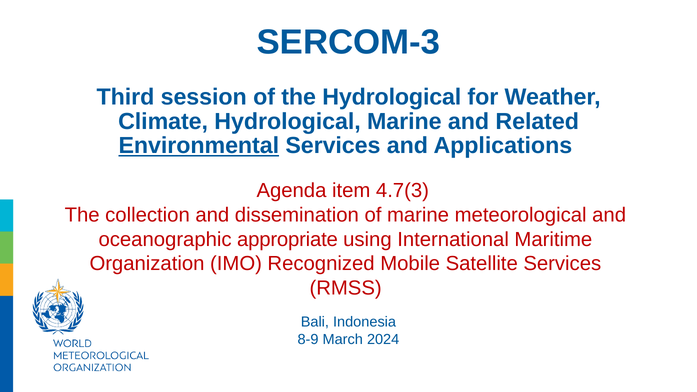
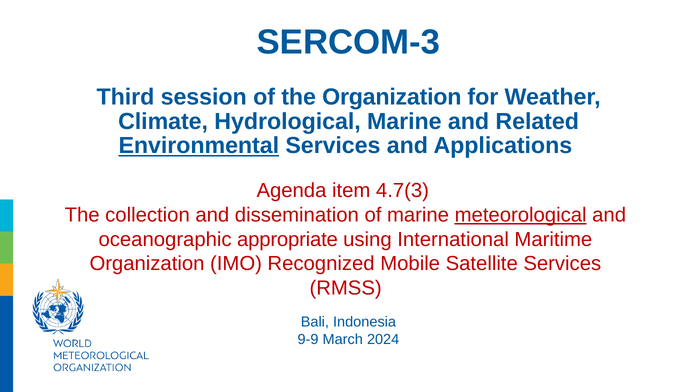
the Hydrological: Hydrological -> Organization
meteorological underline: none -> present
8-9: 8-9 -> 9-9
